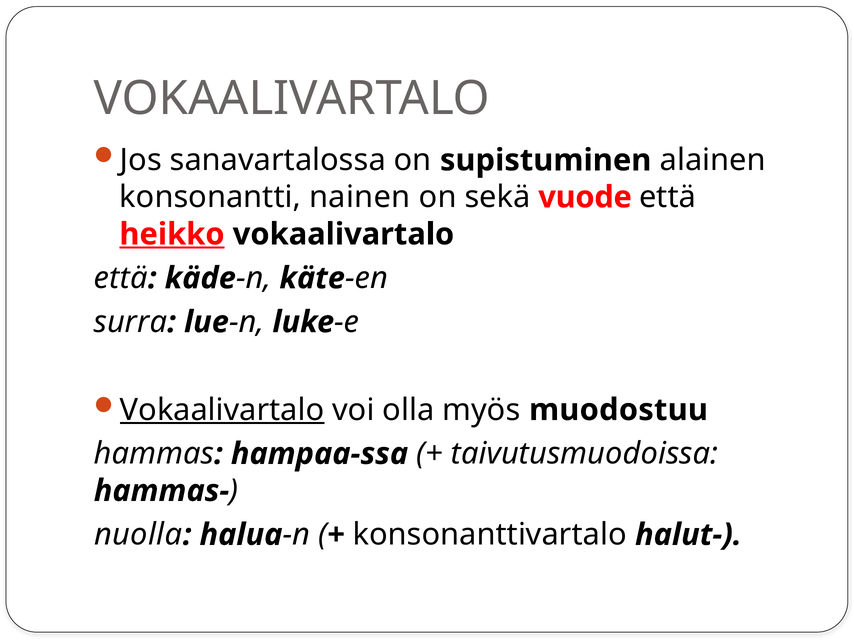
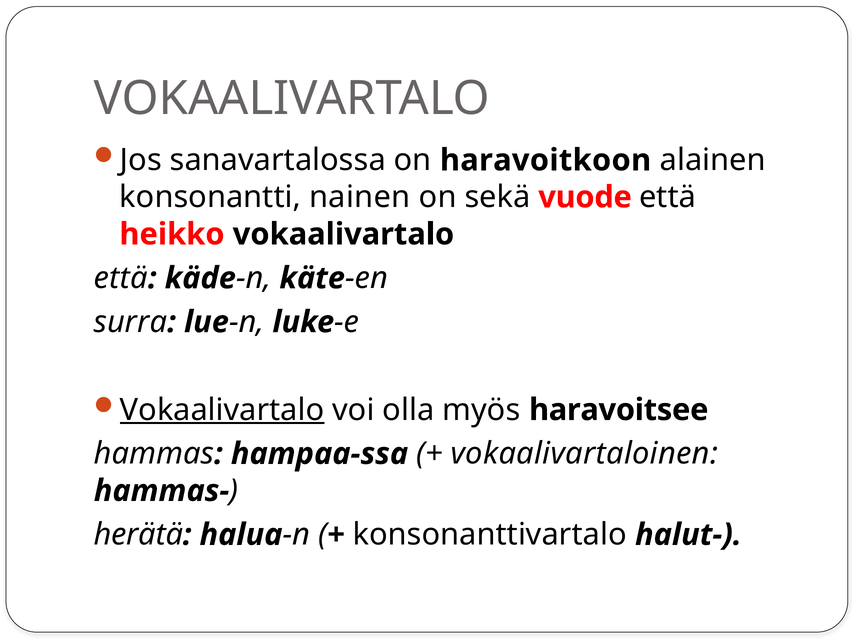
supistuminen: supistuminen -> haravoitkoon
heikko underline: present -> none
muodostuu: muodostuu -> haravoitsee
taivutusmuodoissa: taivutusmuodoissa -> vokaalivartaloinen
nuolla: nuolla -> herätä
